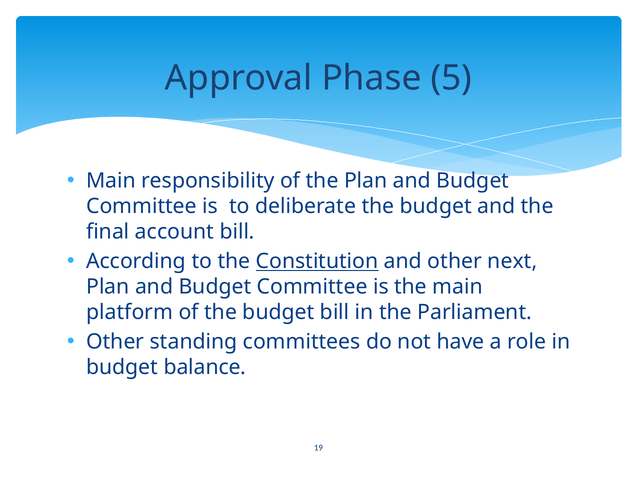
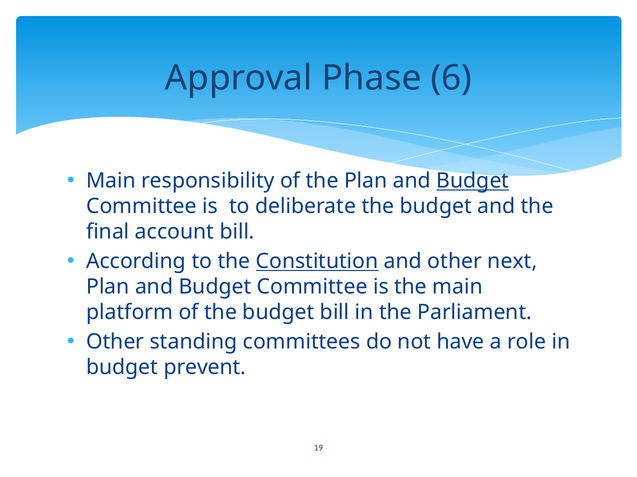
5: 5 -> 6
Budget at (473, 181) underline: none -> present
balance: balance -> prevent
